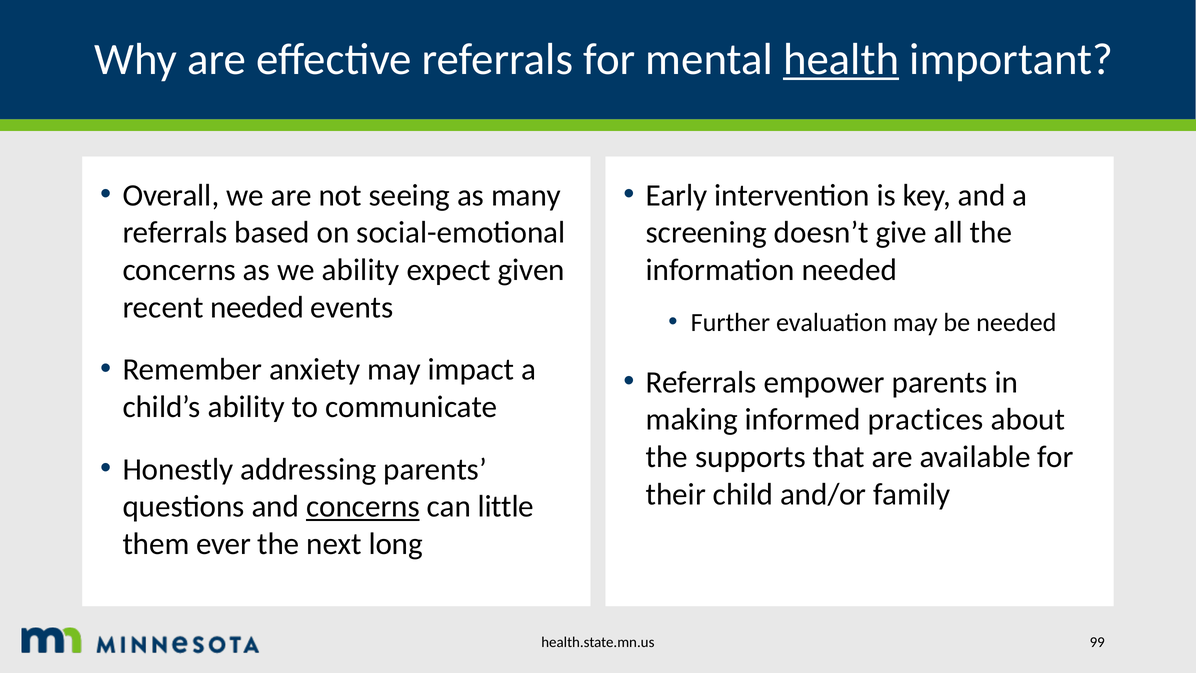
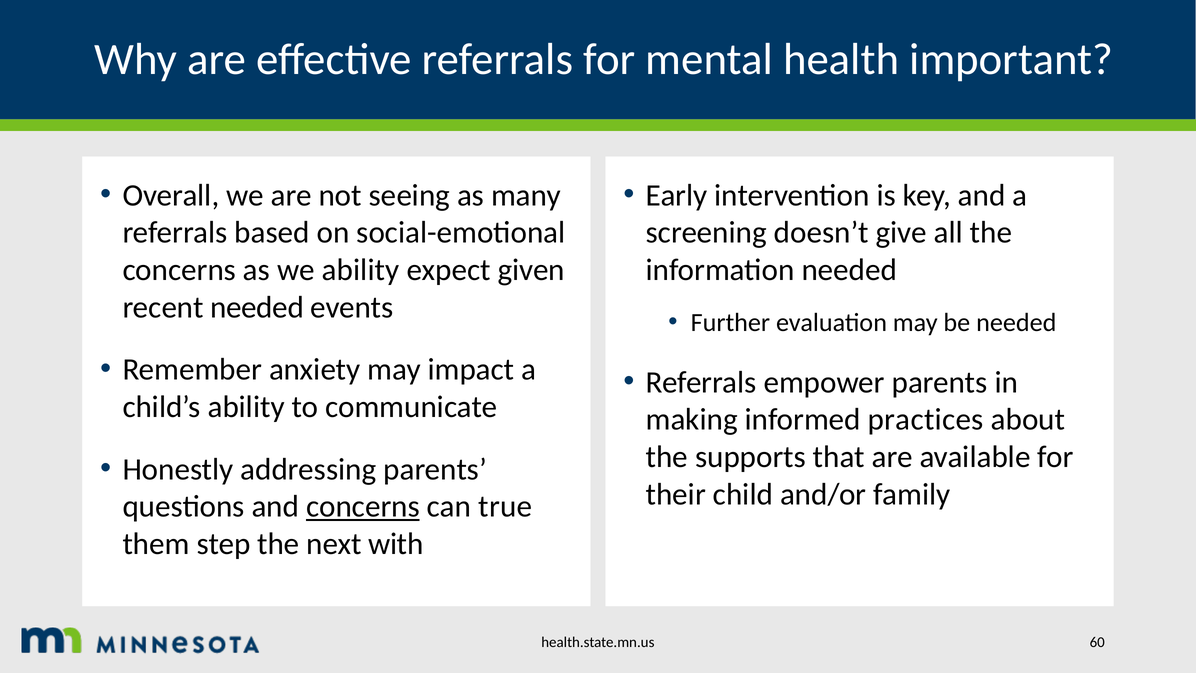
health underline: present -> none
little: little -> true
ever: ever -> step
long: long -> with
99: 99 -> 60
